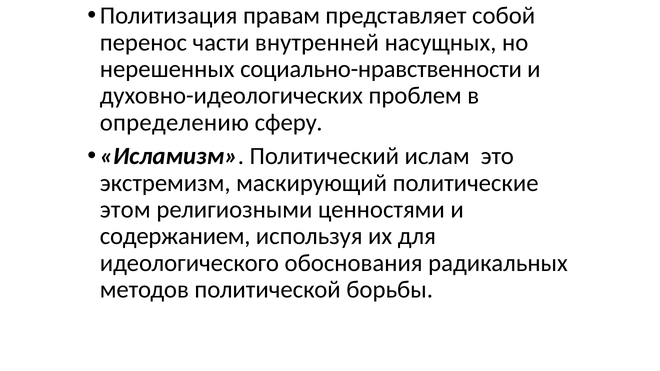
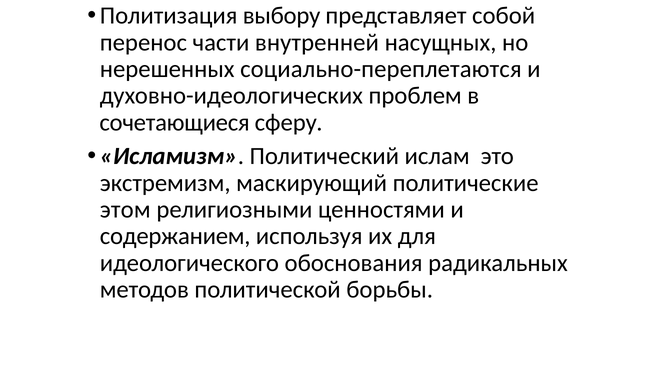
правам: правам -> выбору
социально-нравственности: социально-нравственности -> социально-переплетаются
определению: определению -> сочетающиеся
